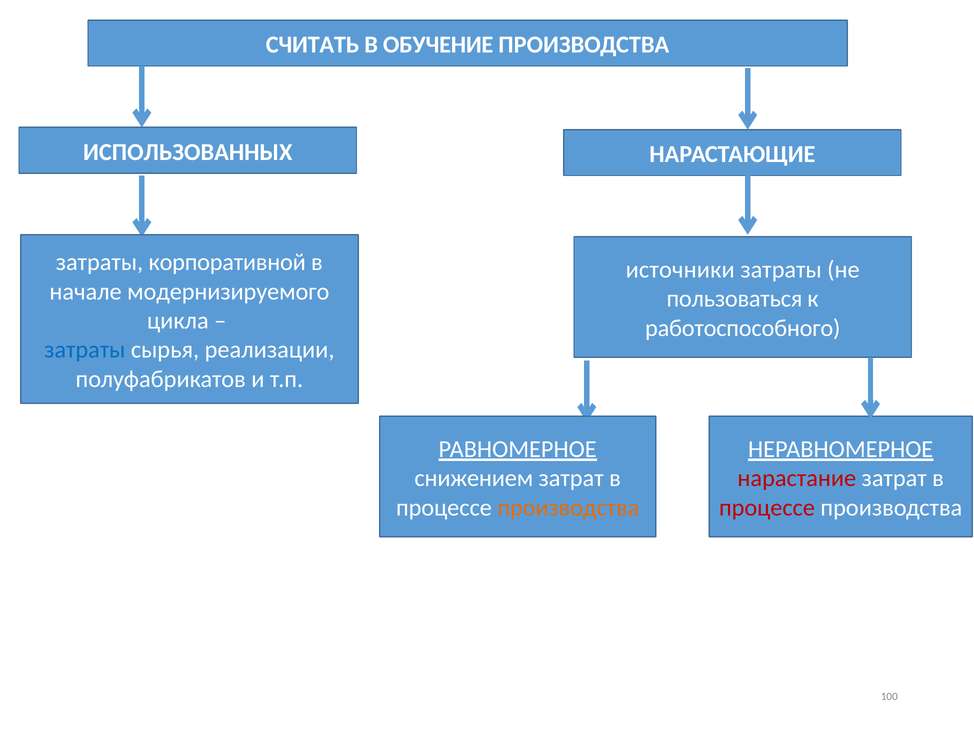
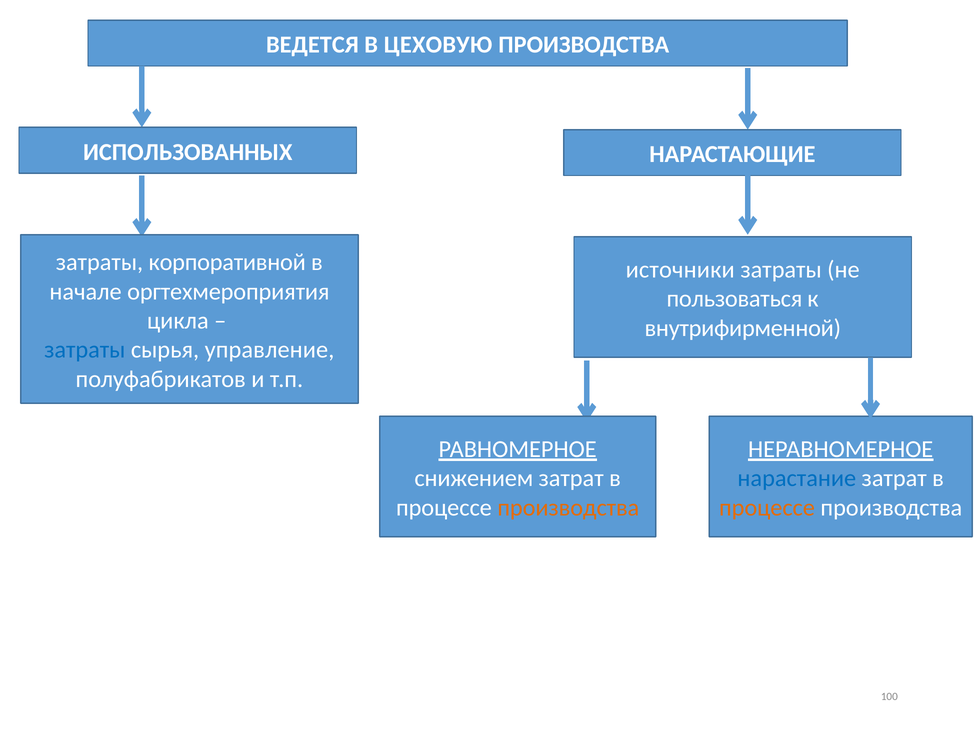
СЧИТАТЬ: СЧИТАТЬ -> ВЕДЕТСЯ
ОБУЧЕНИЕ: ОБУЧЕНИЕ -> ЦЕХОВУЮ
модернизируемого: модернизируемого -> оргтехмероприятия
работоспособного: работоспособного -> внутрифирменной
реализации: реализации -> управление
нарастание colour: red -> blue
процессе at (767, 508) colour: red -> orange
